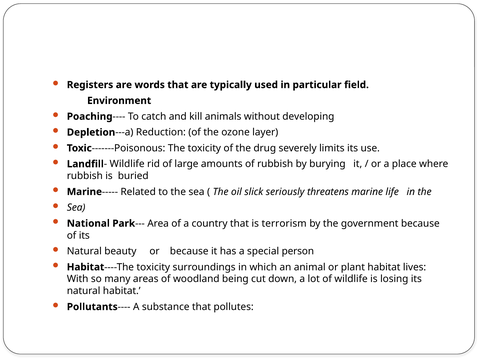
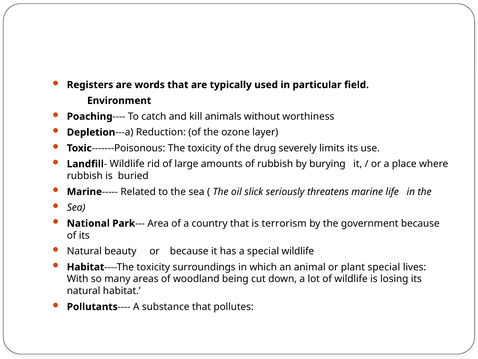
developing: developing -> worthiness
special person: person -> wildlife
plant habitat: habitat -> special
